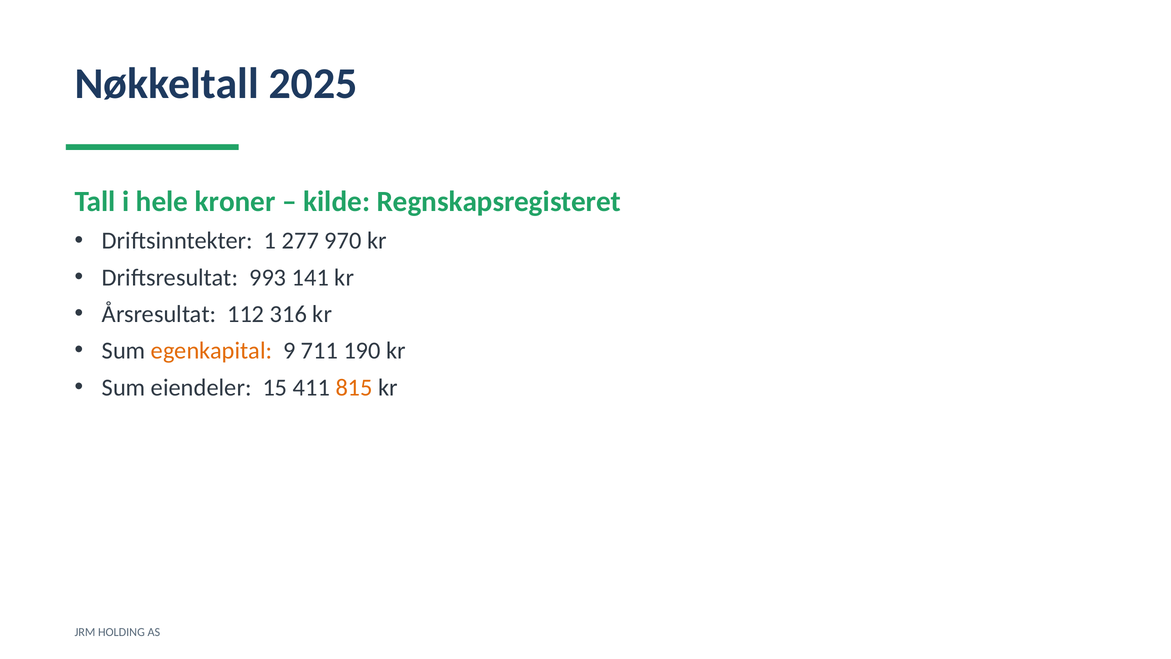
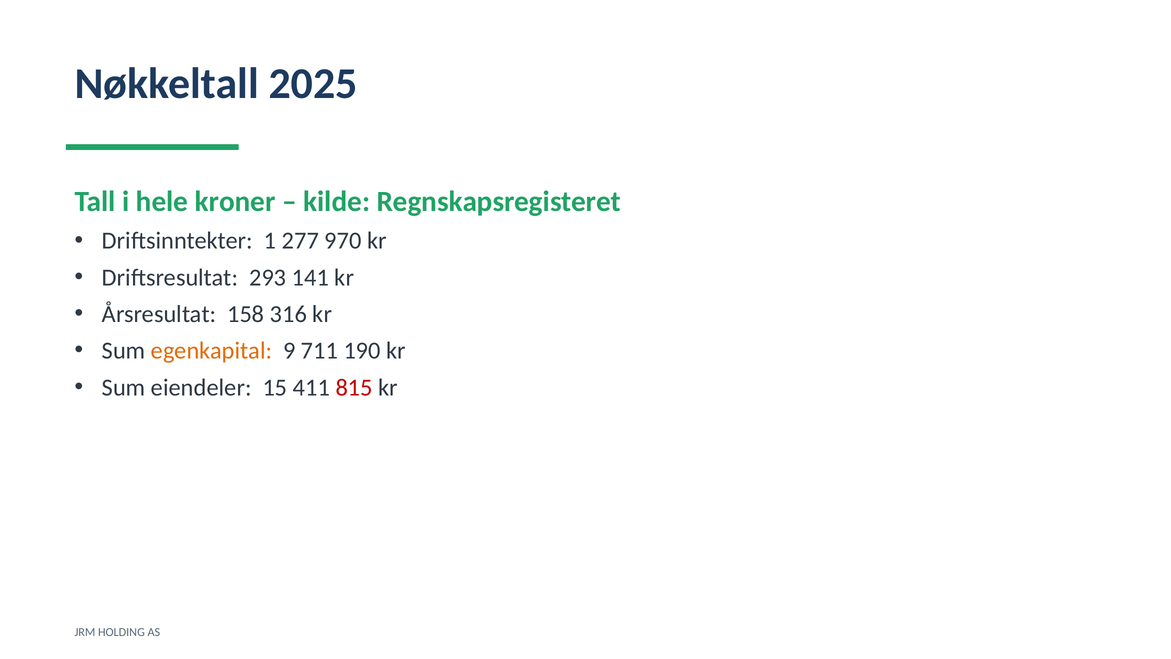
993: 993 -> 293
112: 112 -> 158
815 colour: orange -> red
